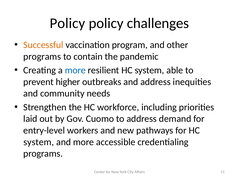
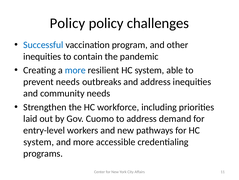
Successful colour: orange -> blue
programs at (42, 56): programs -> inequities
prevent higher: higher -> needs
